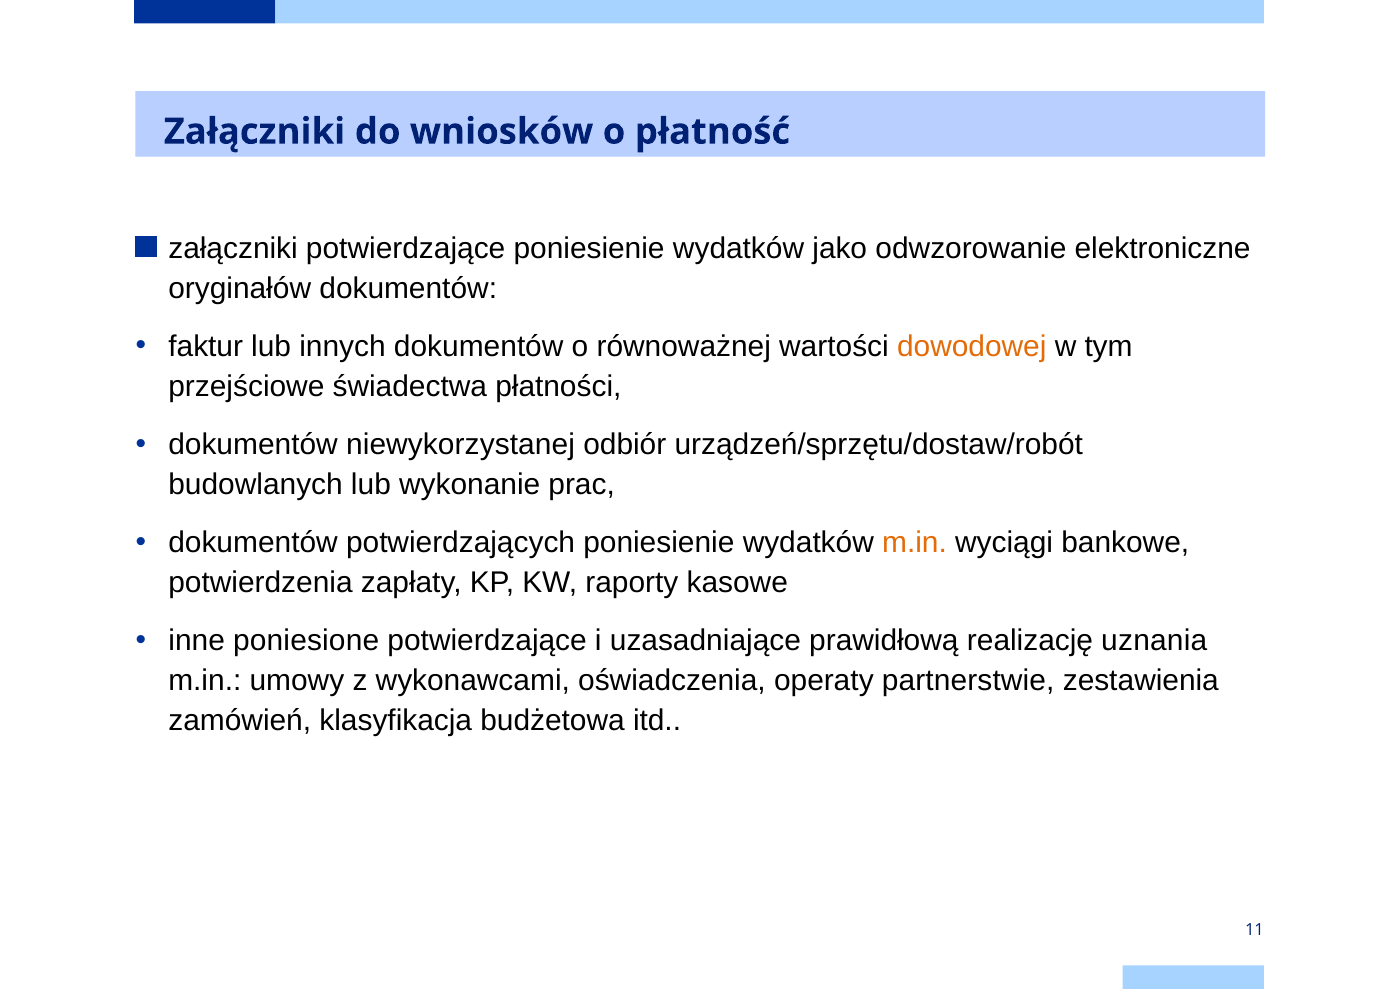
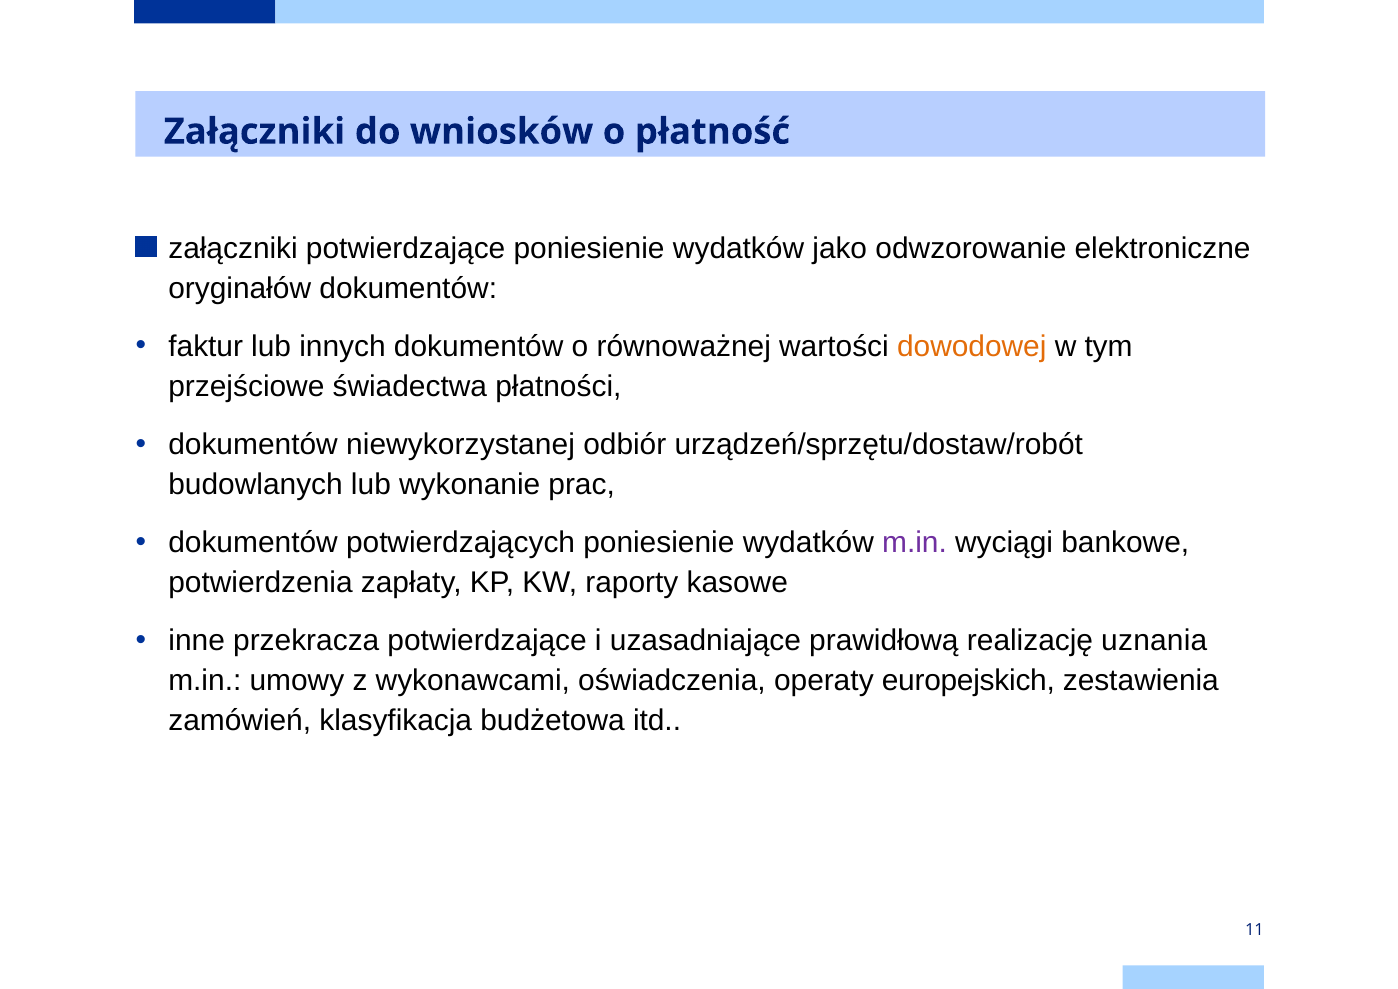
m.in at (915, 543) colour: orange -> purple
poniesione: poniesione -> przekracza
partnerstwie: partnerstwie -> europejskich
